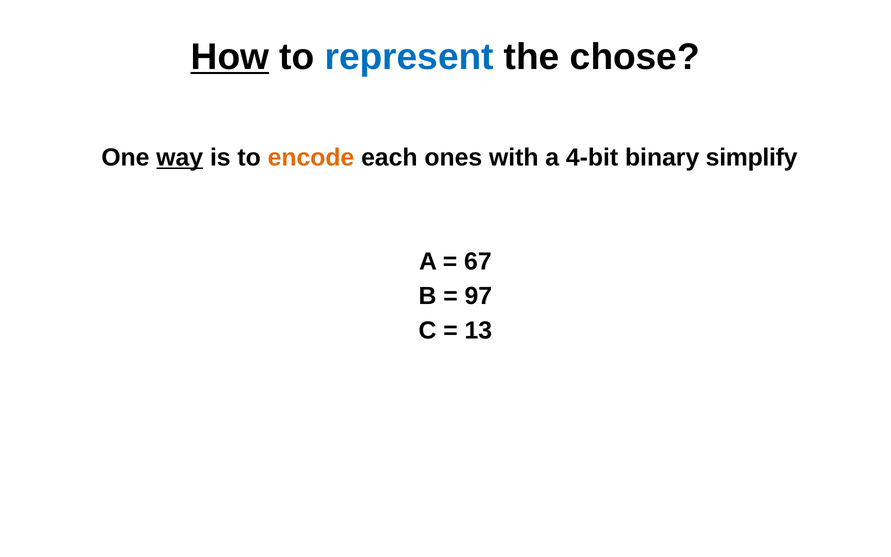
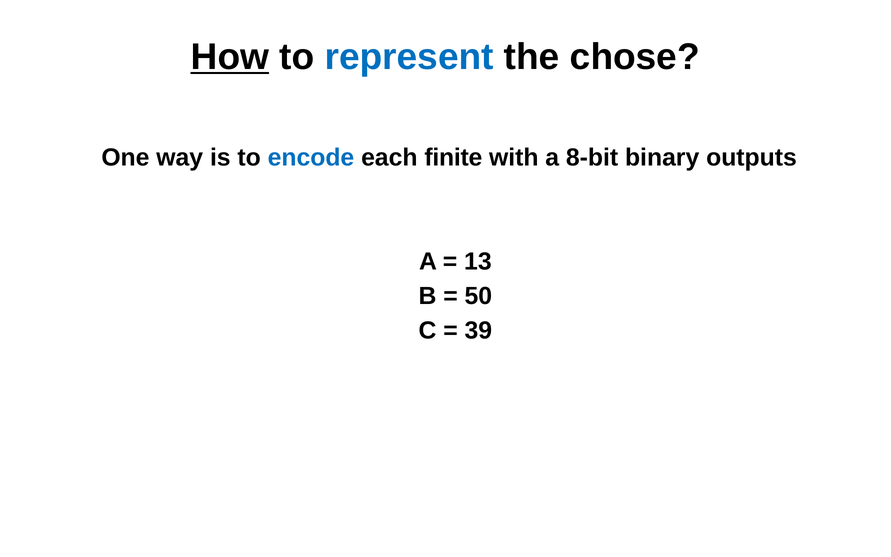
way underline: present -> none
encode colour: orange -> blue
ones: ones -> finite
4-bit: 4-bit -> 8-bit
simplify: simplify -> outputs
67: 67 -> 13
97: 97 -> 50
13: 13 -> 39
